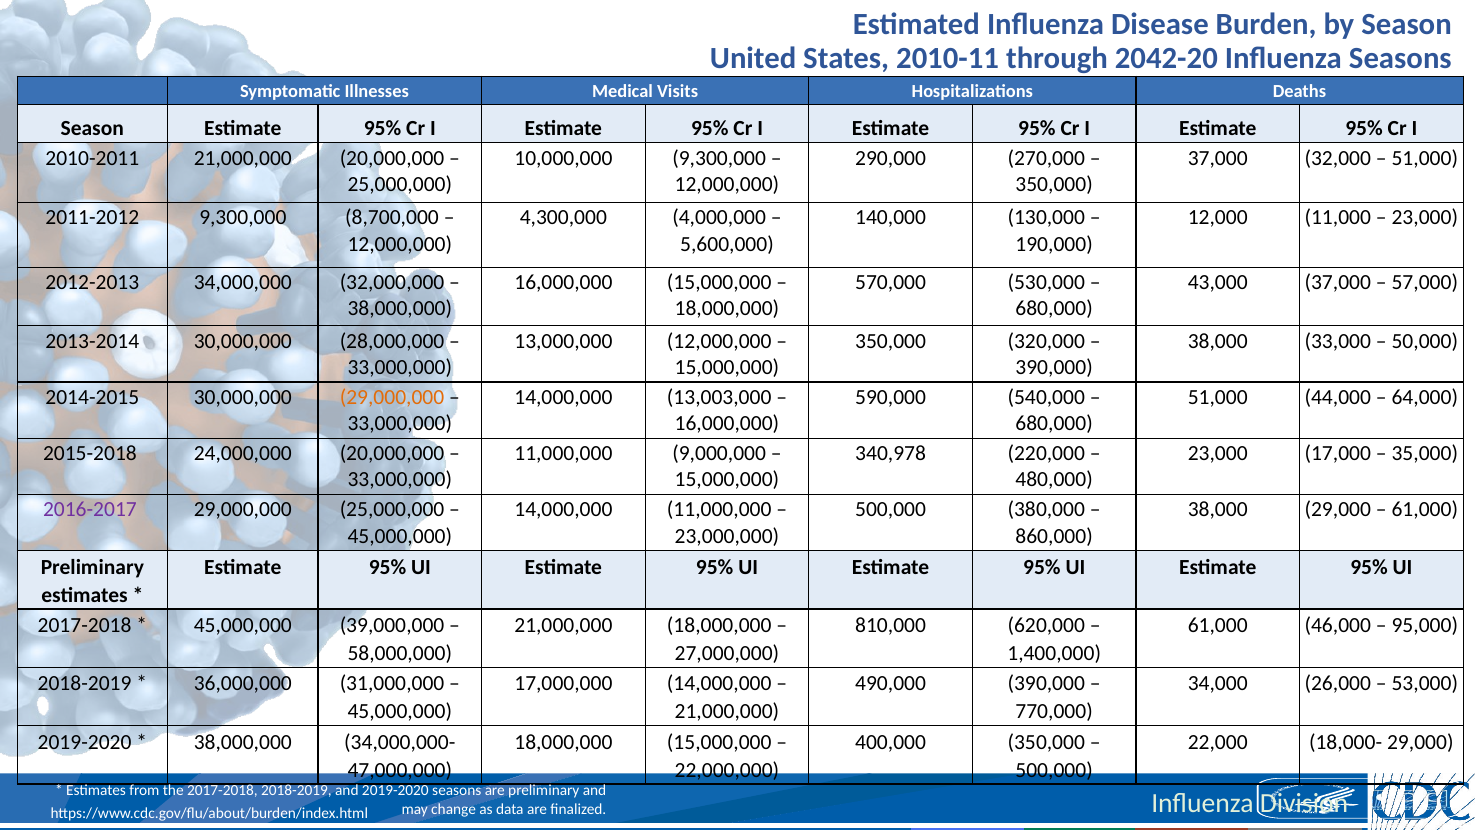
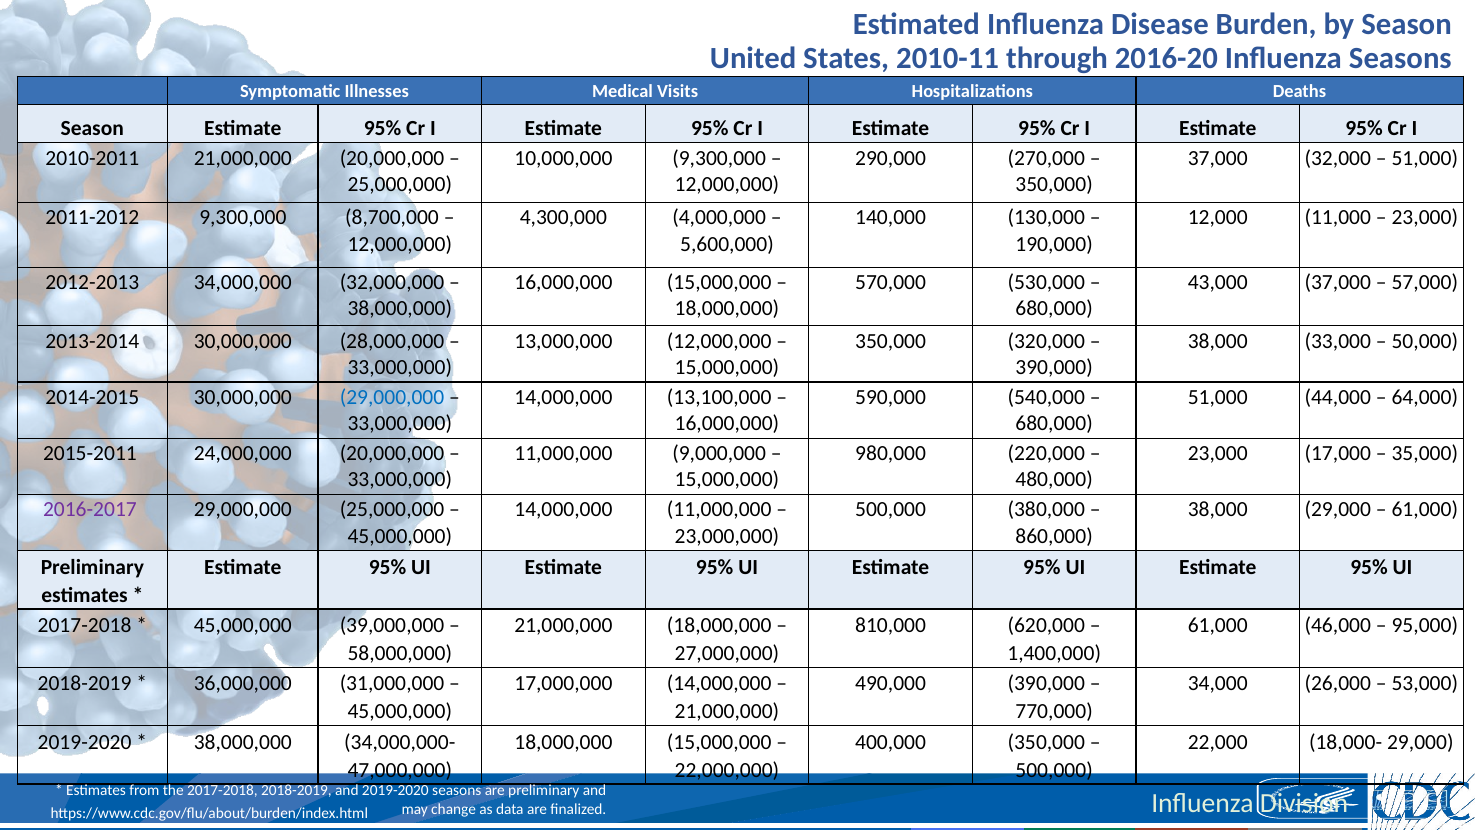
2042-20: 2042-20 -> 2016-20
29,000,000 at (392, 397) colour: orange -> blue
13,003,000: 13,003,000 -> 13,100,000
2015-2018: 2015-2018 -> 2015-2011
340,978: 340,978 -> 980,000
